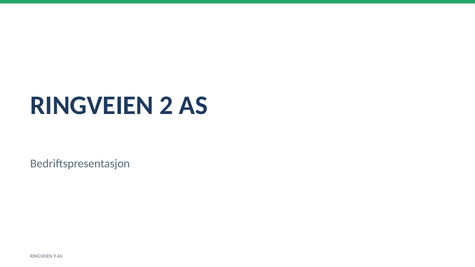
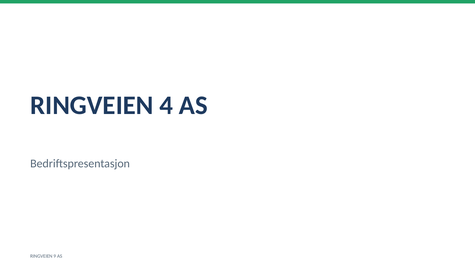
2: 2 -> 4
